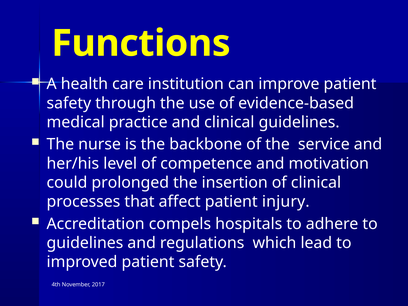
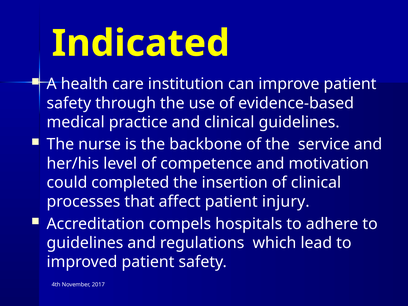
Functions: Functions -> Indicated
prolonged: prolonged -> completed
